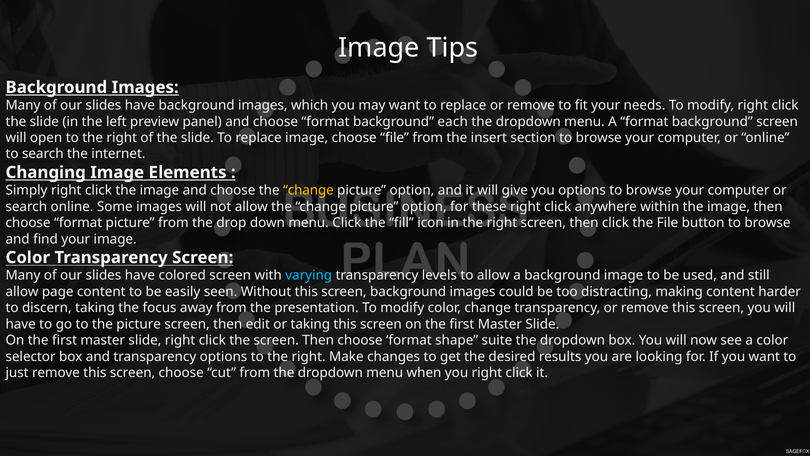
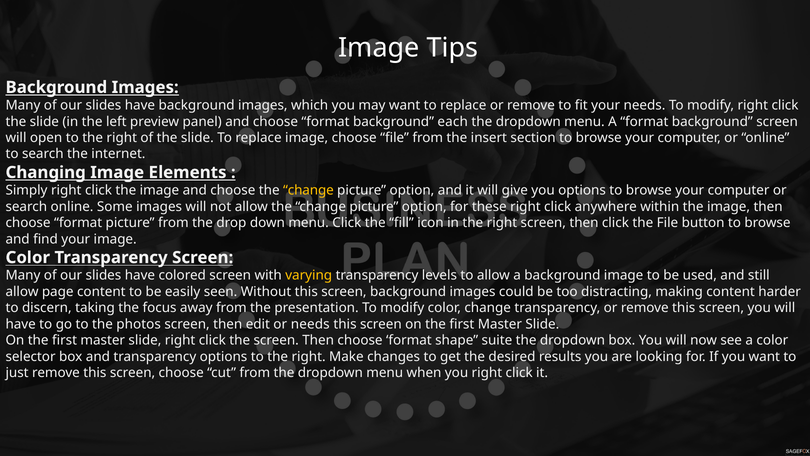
varying colour: light blue -> yellow
the picture: picture -> photos
or taking: taking -> needs
